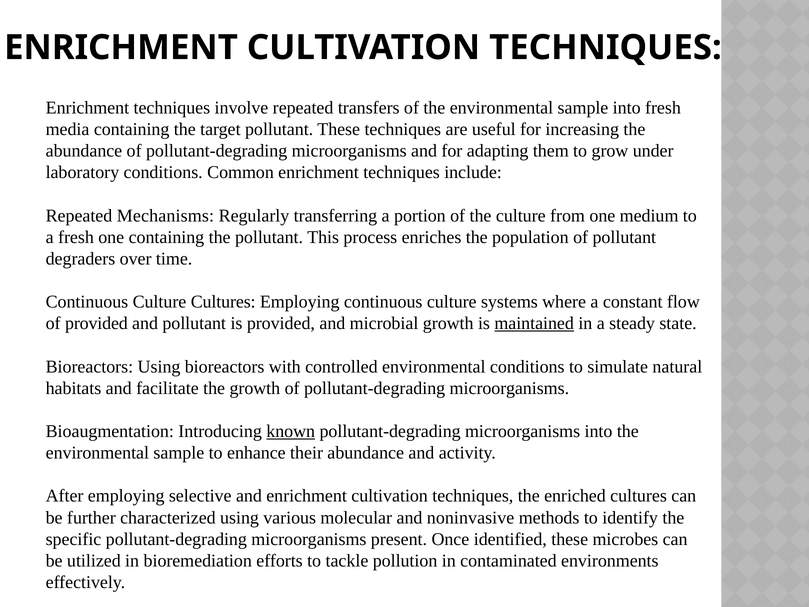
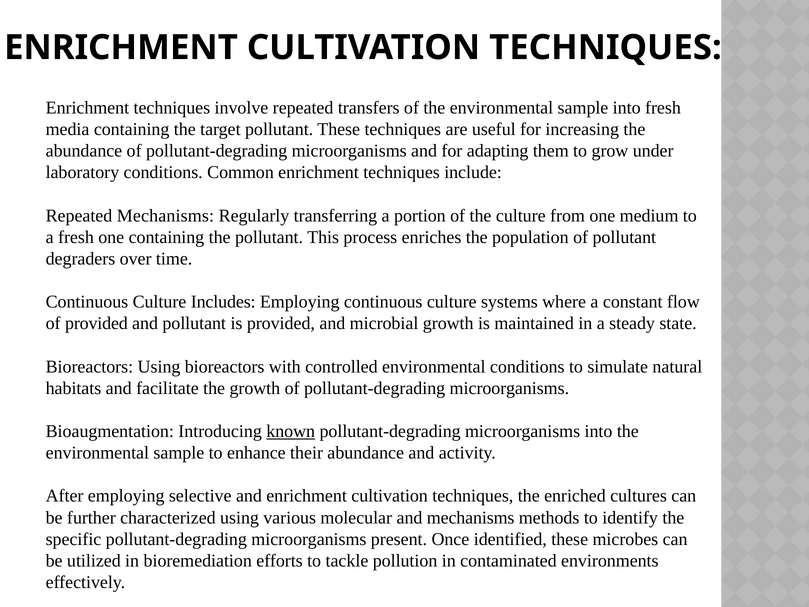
Culture Cultures: Cultures -> Includes
maintained underline: present -> none
and noninvasive: noninvasive -> mechanisms
